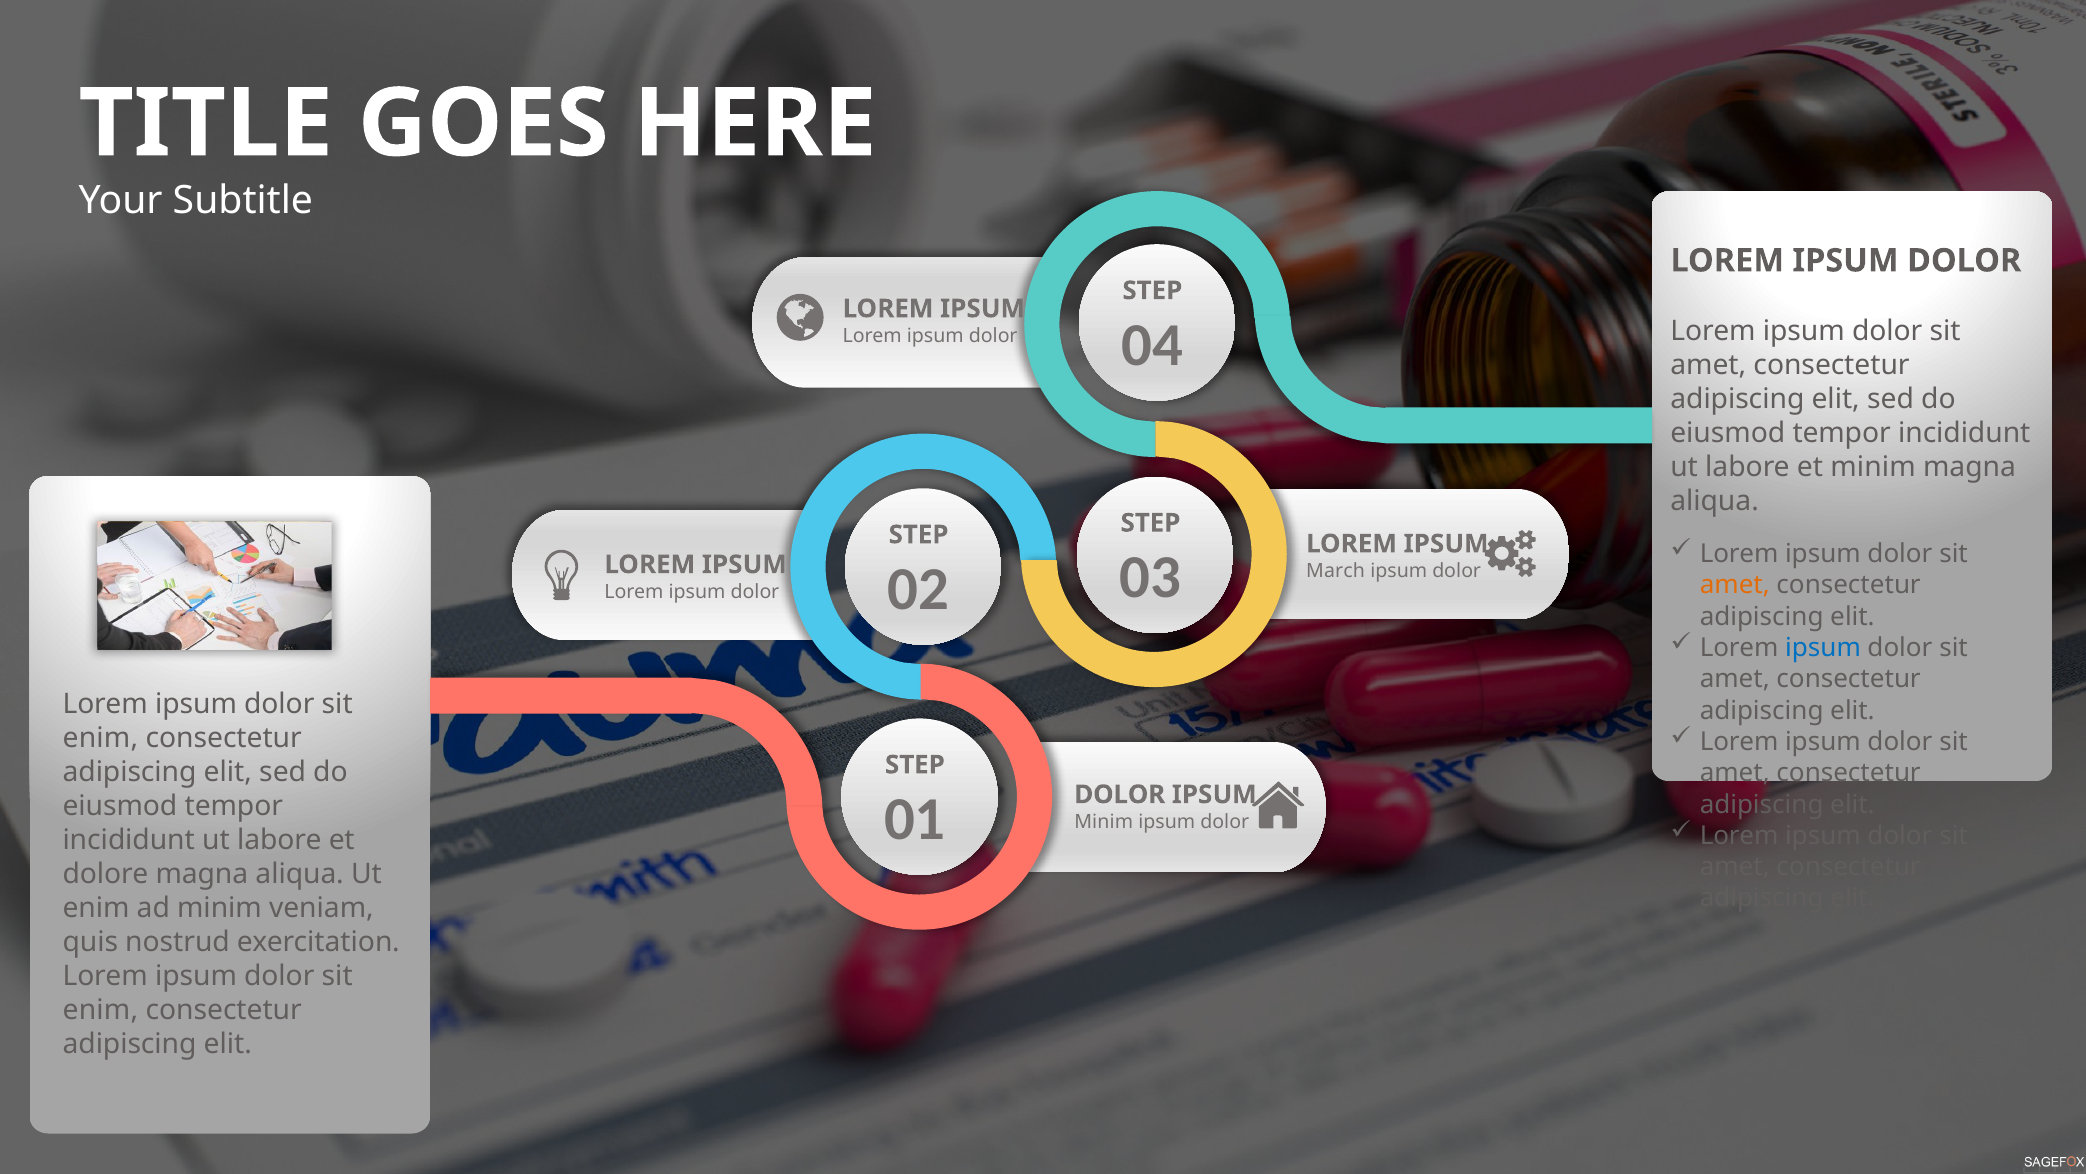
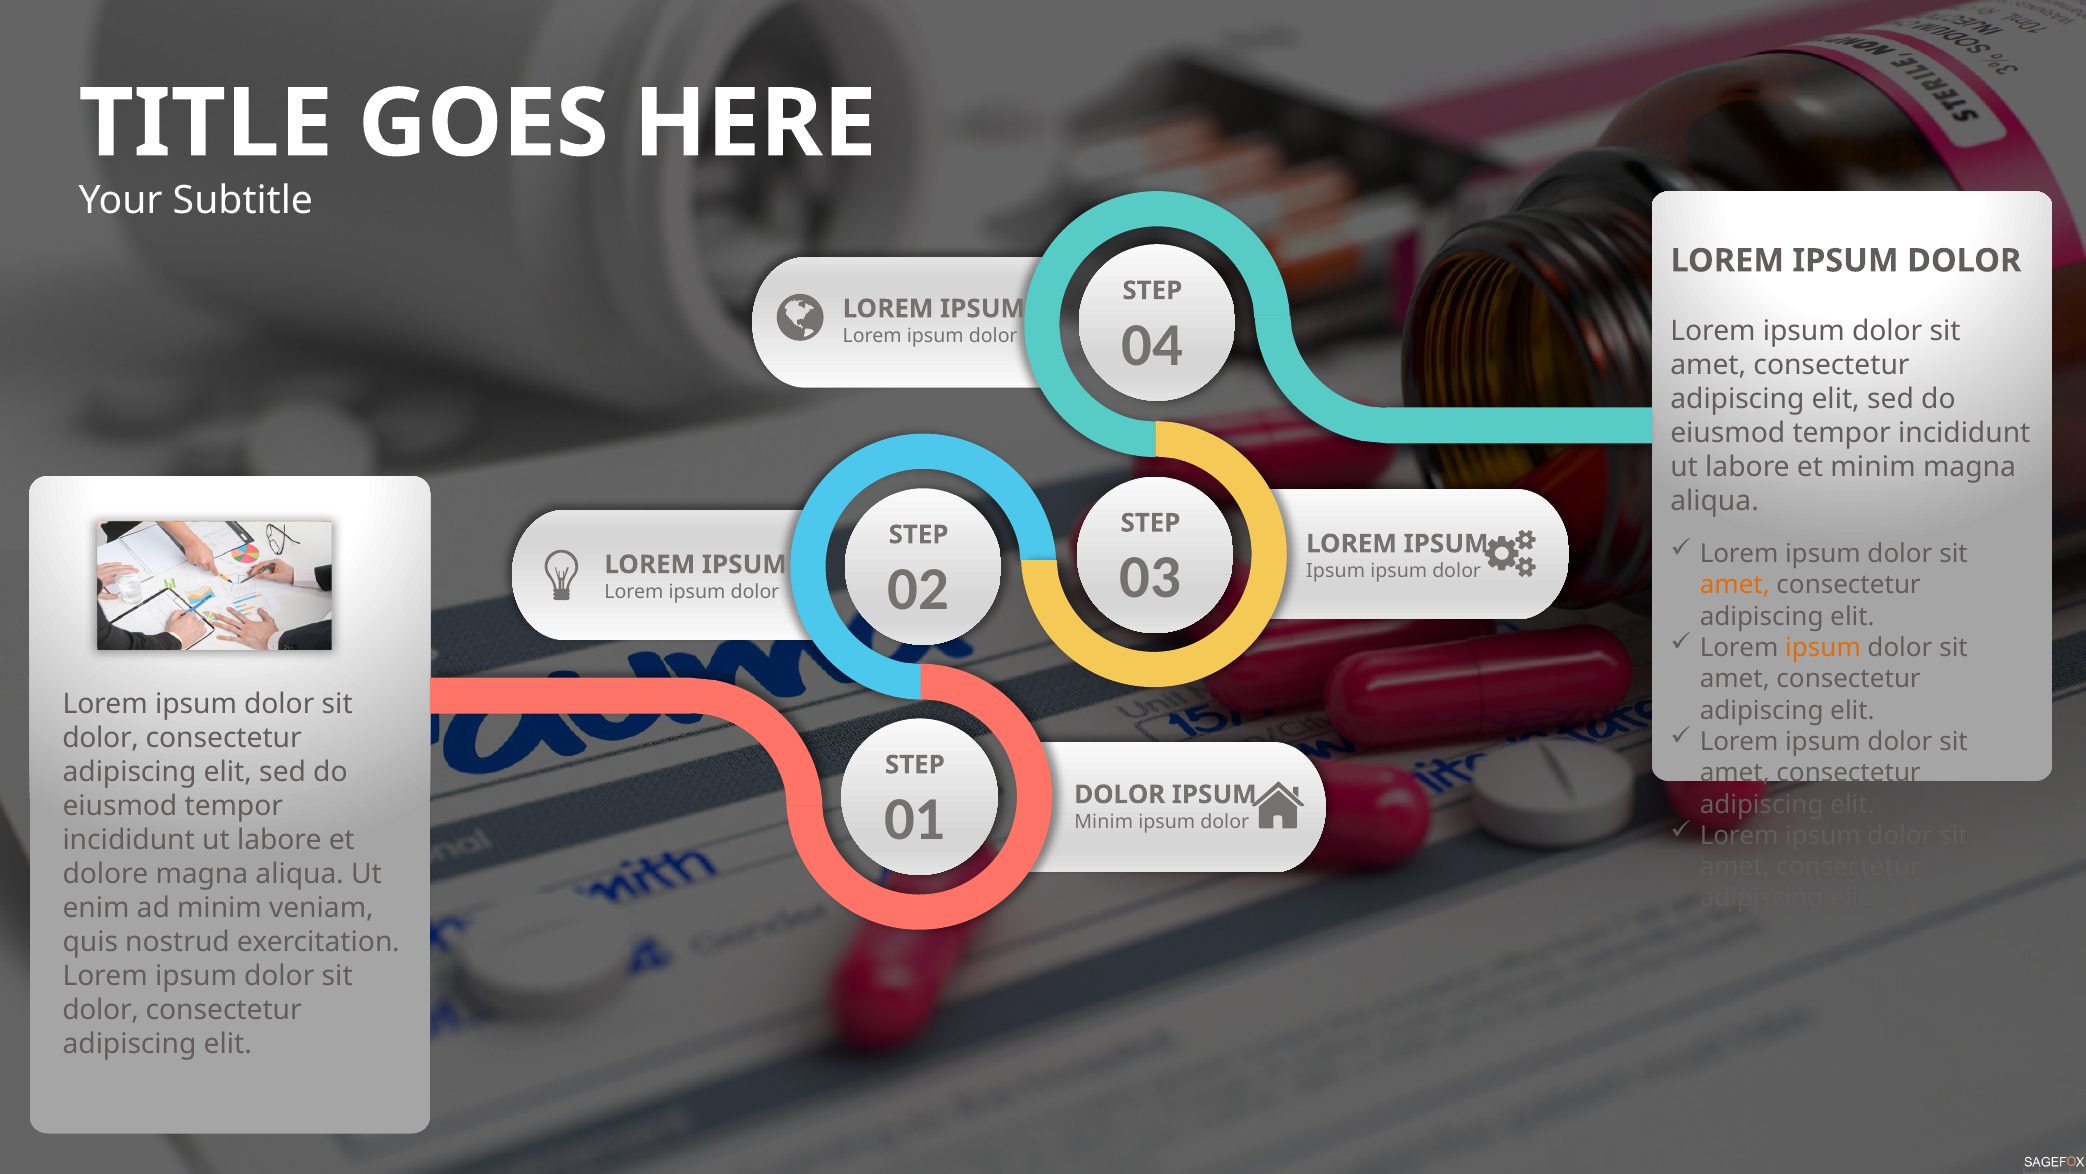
March at (1336, 570): March -> Ipsum
ipsum at (1823, 648) colour: blue -> orange
enim at (100, 738): enim -> dolor
enim at (100, 1009): enim -> dolor
